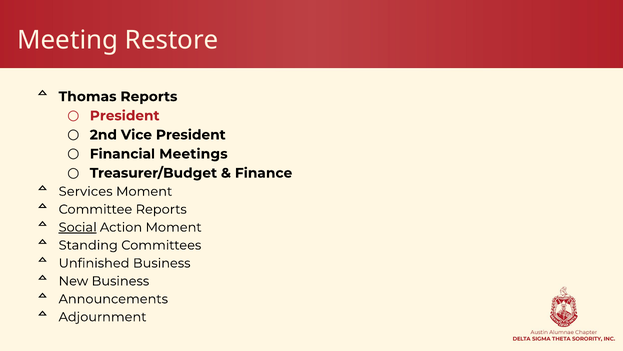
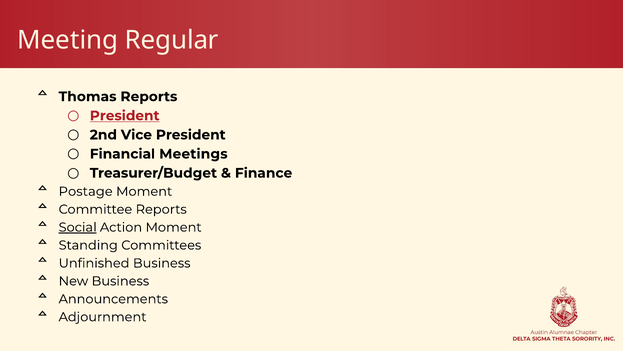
Restore: Restore -> Regular
President at (125, 116) underline: none -> present
Services: Services -> Postage
